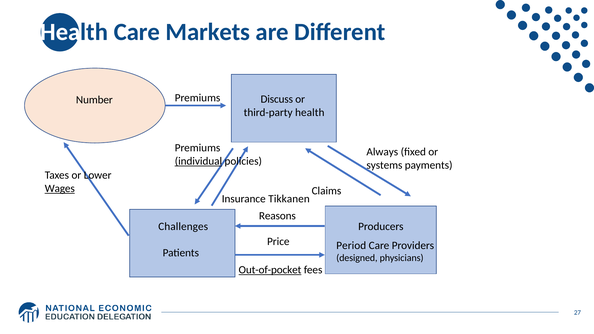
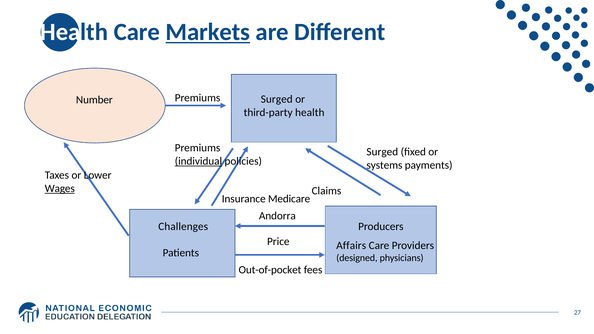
Markets underline: none -> present
Discuss at (277, 99): Discuss -> Surged
Always at (382, 152): Always -> Surged
Tikkanen: Tikkanen -> Medicare
Reasons: Reasons -> Andorra
Period: Period -> Affairs
Out-of-pocket underline: present -> none
